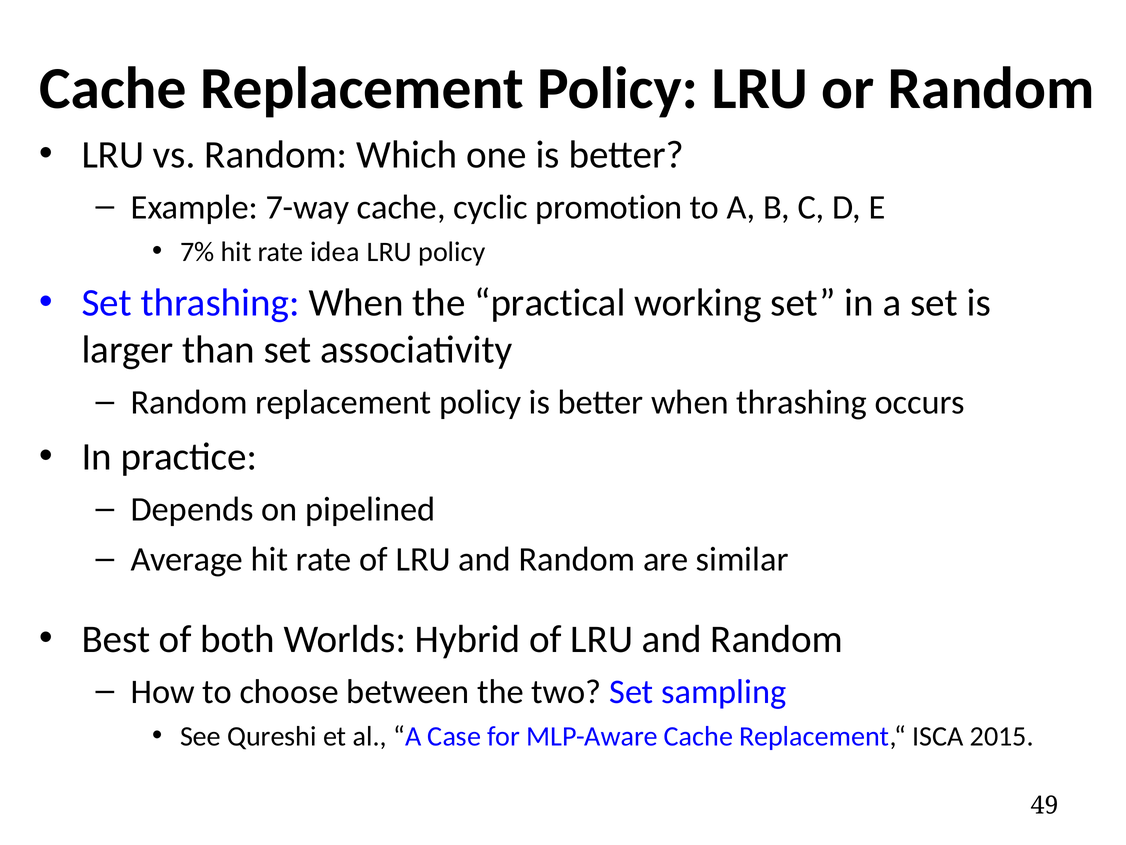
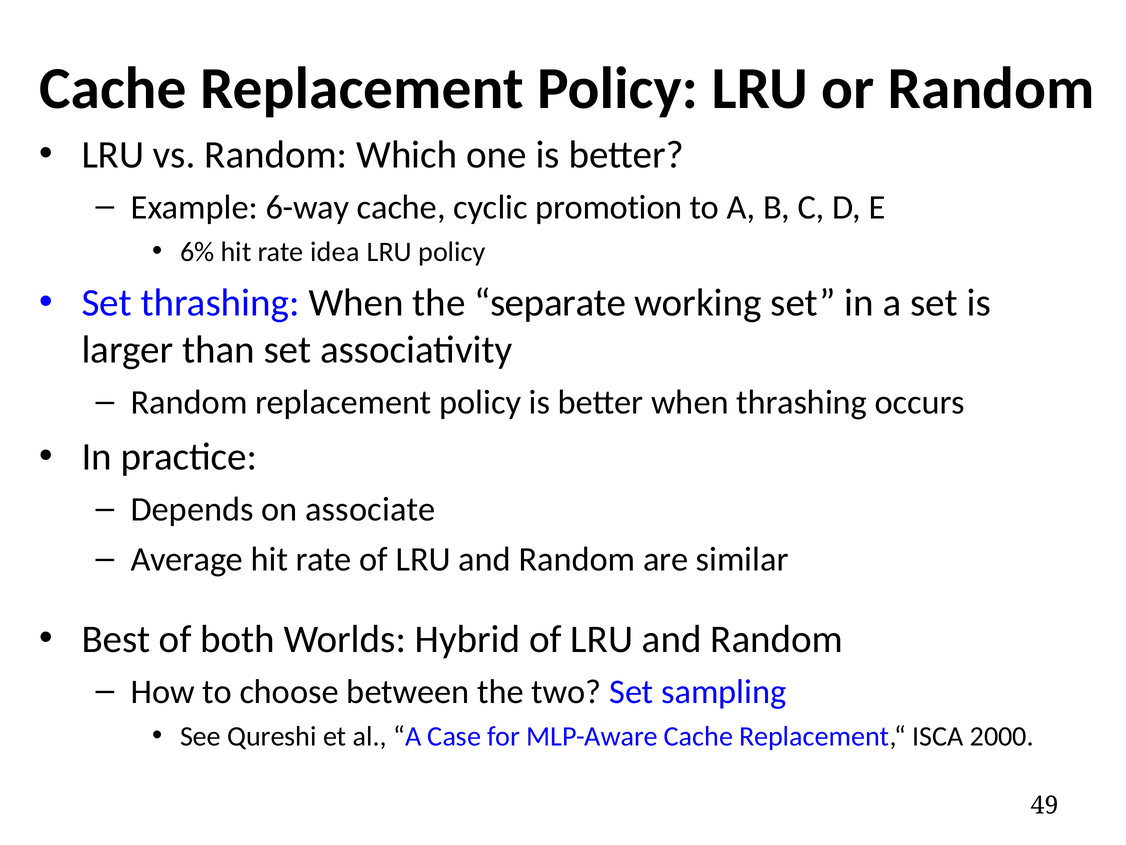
7-way: 7-way -> 6-way
7%: 7% -> 6%
practical: practical -> separate
pipelined: pipelined -> associate
2015: 2015 -> 2000
